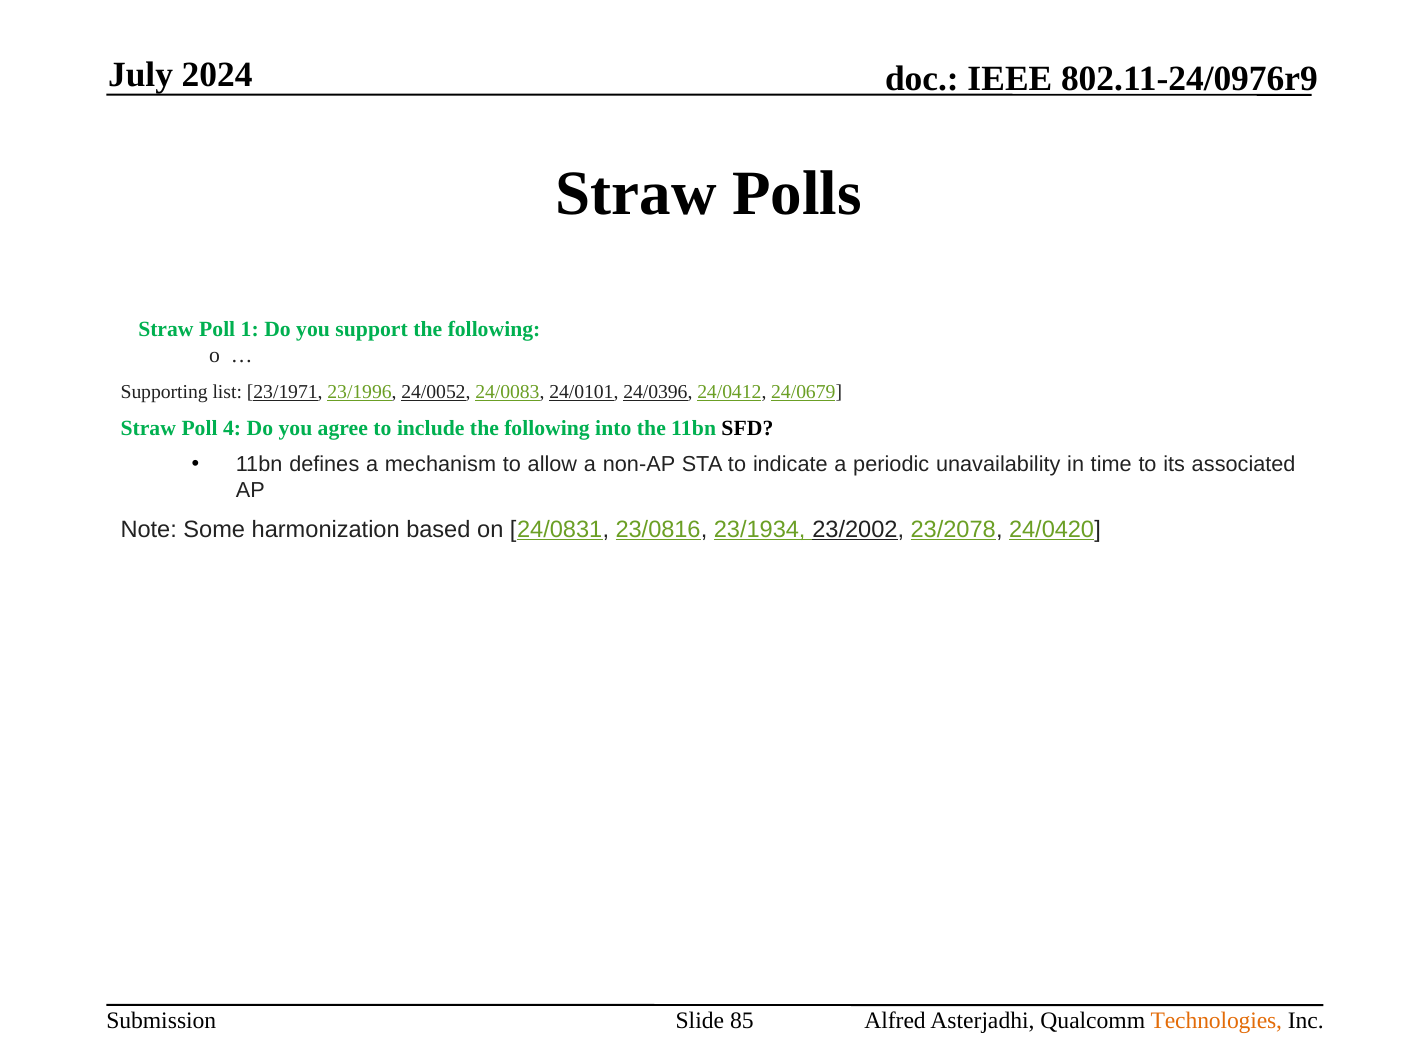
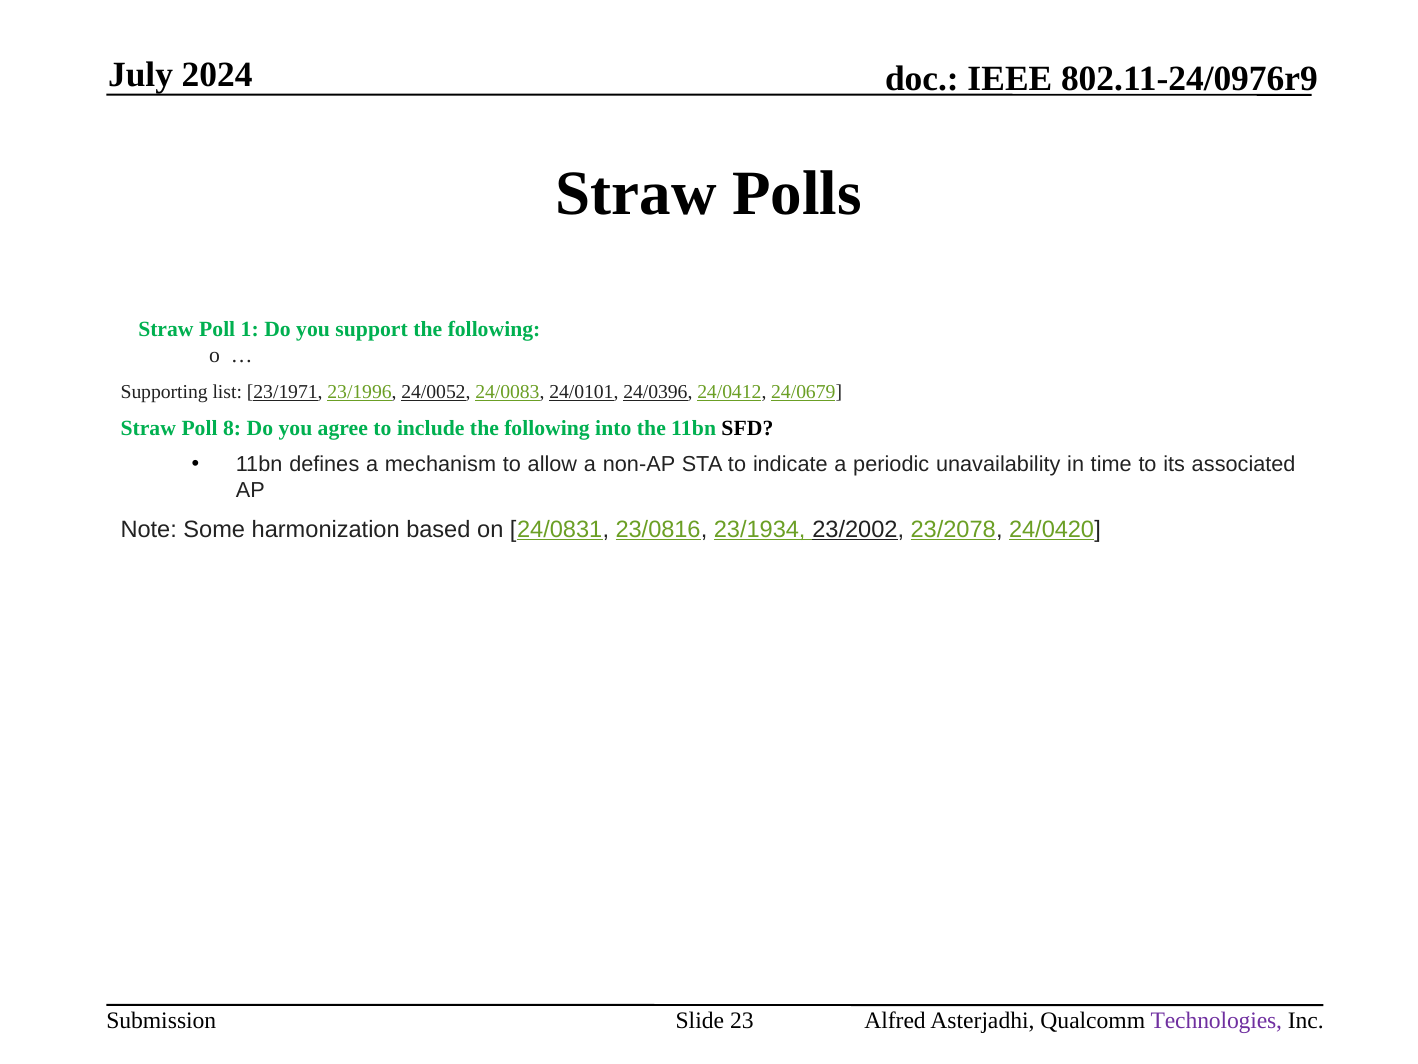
4: 4 -> 8
85: 85 -> 23
Technologies colour: orange -> purple
